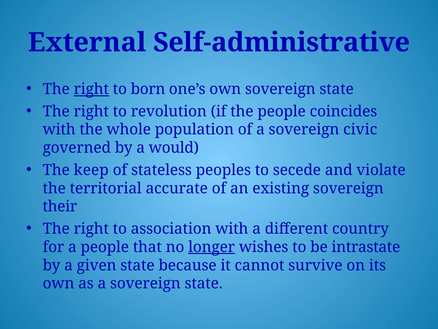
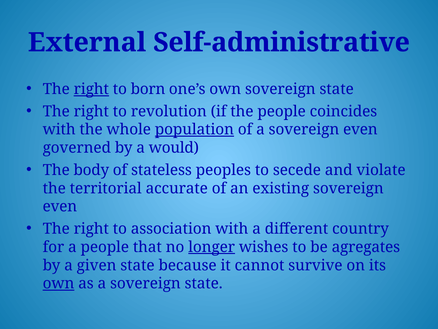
population underline: none -> present
a sovereign civic: civic -> even
keep: keep -> body
their at (60, 206): their -> even
intrastate: intrastate -> agregates
own at (59, 283) underline: none -> present
